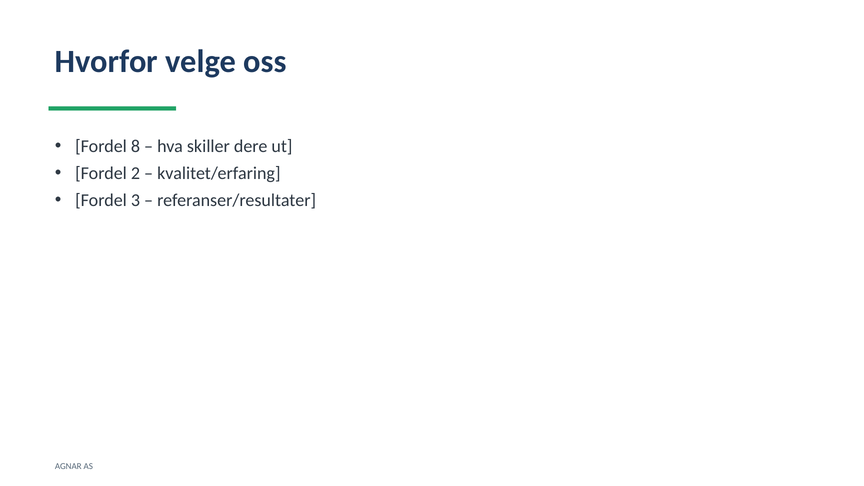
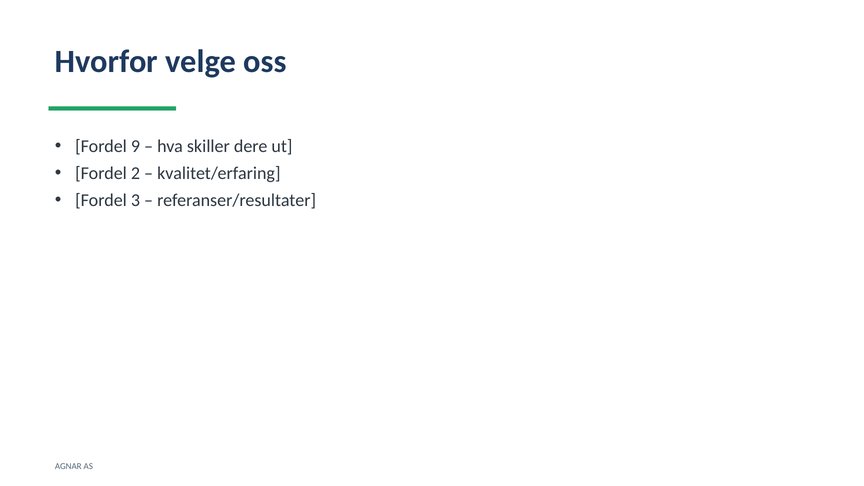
8: 8 -> 9
